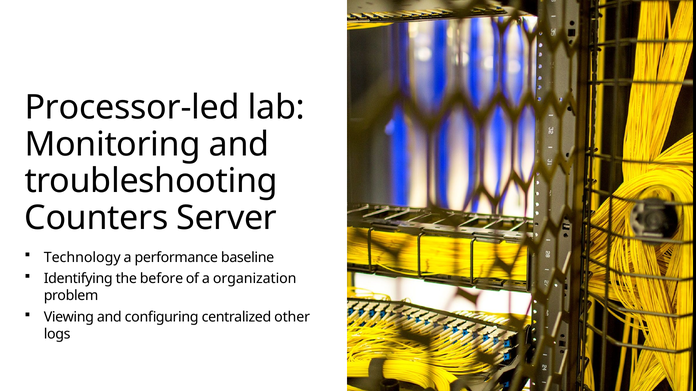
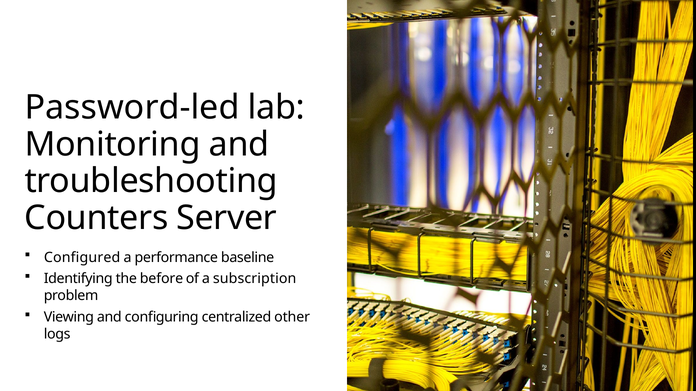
Processor-led: Processor-led -> Password-led
Technology: Technology -> Configured
organization: organization -> subscription
